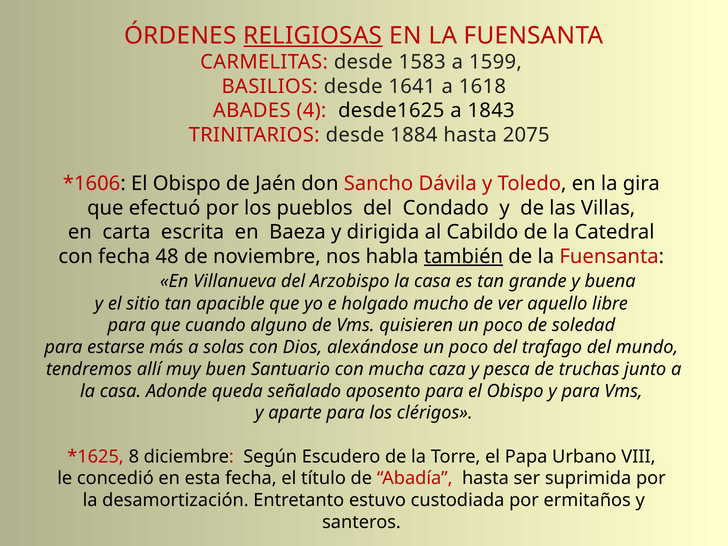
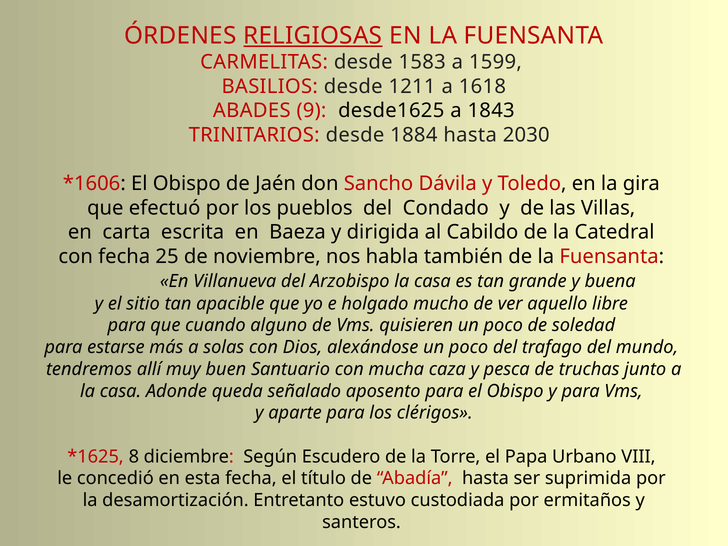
1641: 1641 -> 1211
4: 4 -> 9
2075: 2075 -> 2030
48: 48 -> 25
también underline: present -> none
